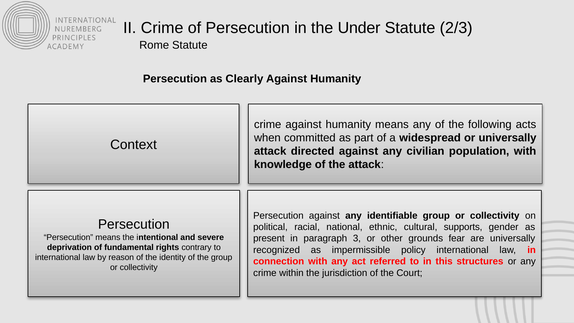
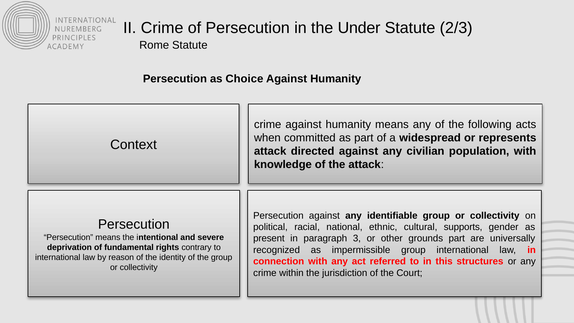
Clearly: Clearly -> Choice
or universally: universally -> represents
grounds fear: fear -> part
impermissible policy: policy -> group
